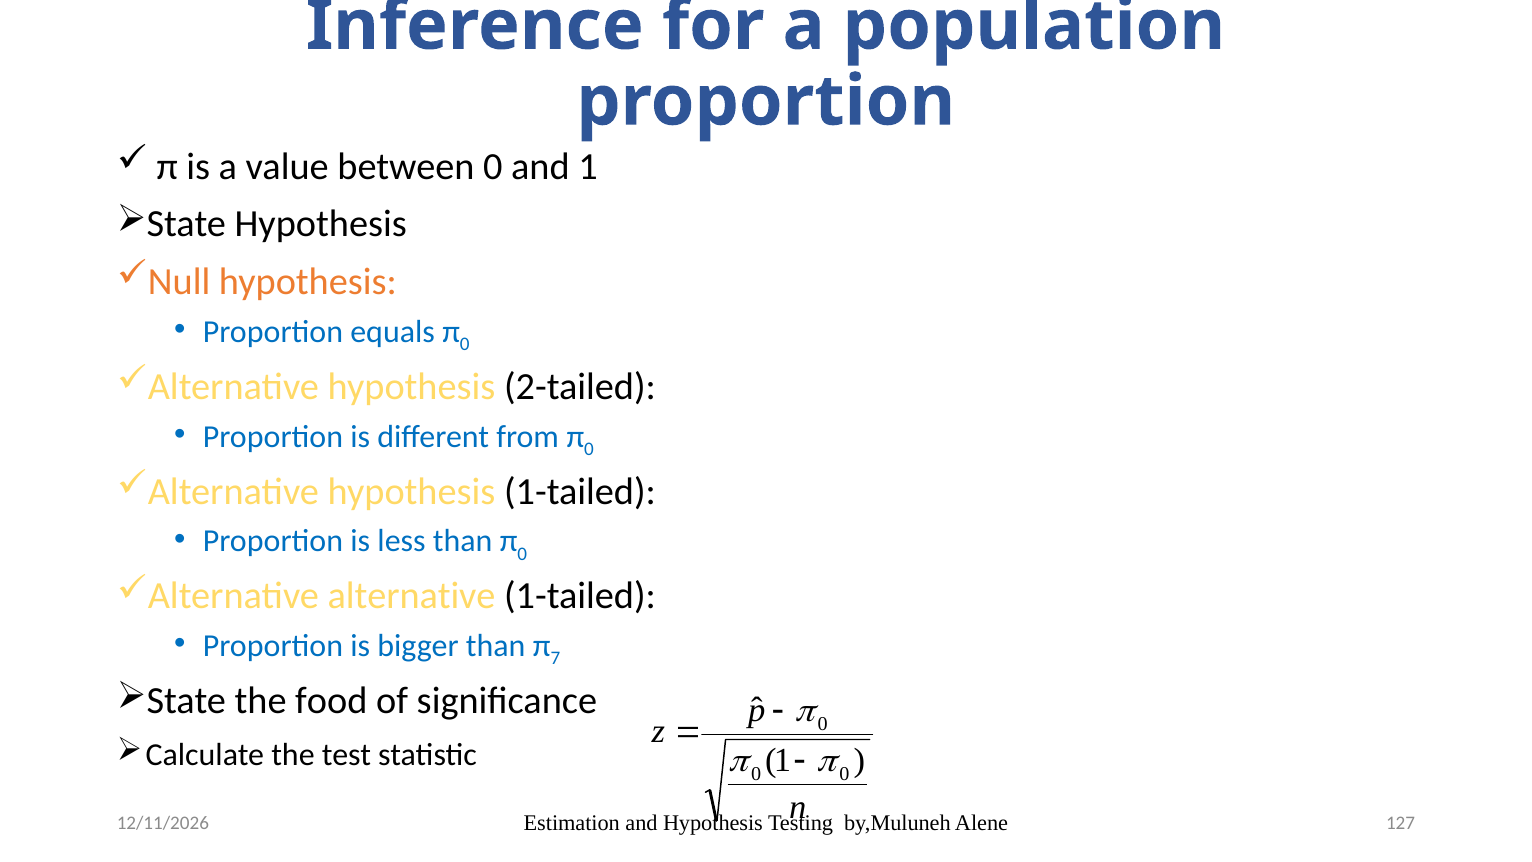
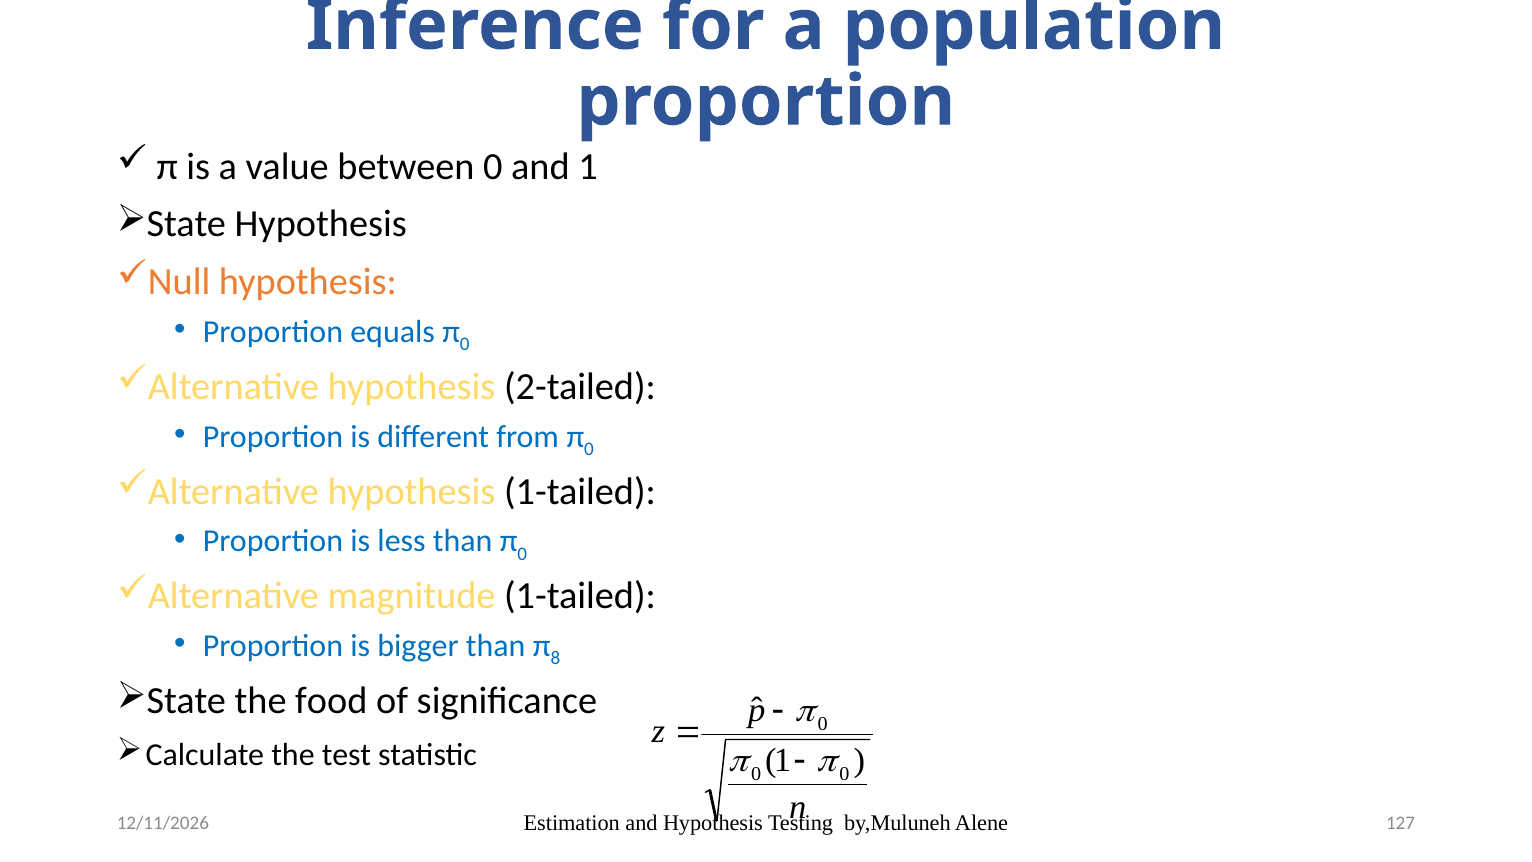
Alternative alternative: alternative -> magnitude
7: 7 -> 8
